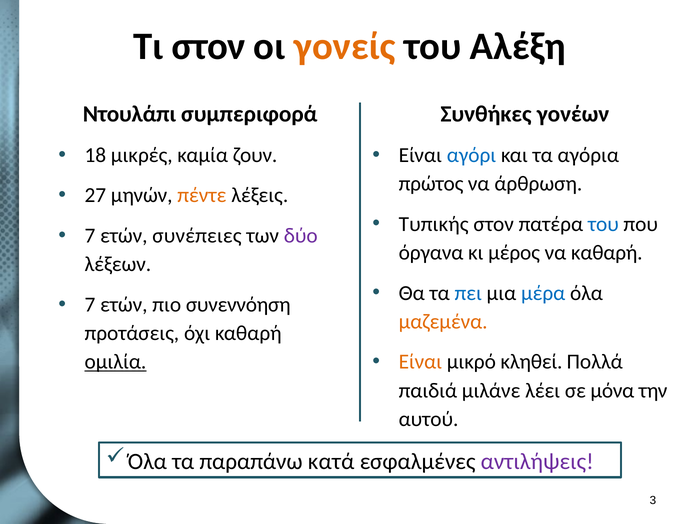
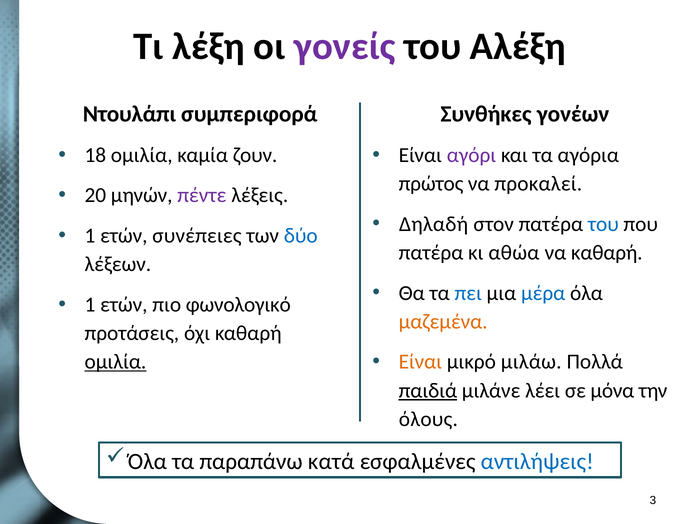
Τι στον: στον -> λέξη
γονείς colour: orange -> purple
18 μικρές: μικρές -> ομιλία
αγόρι colour: blue -> purple
άρθρωση: άρθρωση -> προκαλεί
27: 27 -> 20
πέντε colour: orange -> purple
Τυπικής: Τυπικής -> Δηλαδή
7 at (90, 235): 7 -> 1
δύο colour: purple -> blue
όργανα at (431, 252): όργανα -> πατέρα
μέρος: μέρος -> αθώα
7 at (90, 304): 7 -> 1
συνεννόηση: συνεννόηση -> φωνολογικό
κληθεί: κληθεί -> μιλάω
παιδιά underline: none -> present
αυτού: αυτού -> όλους
αντιλήψεις colour: purple -> blue
